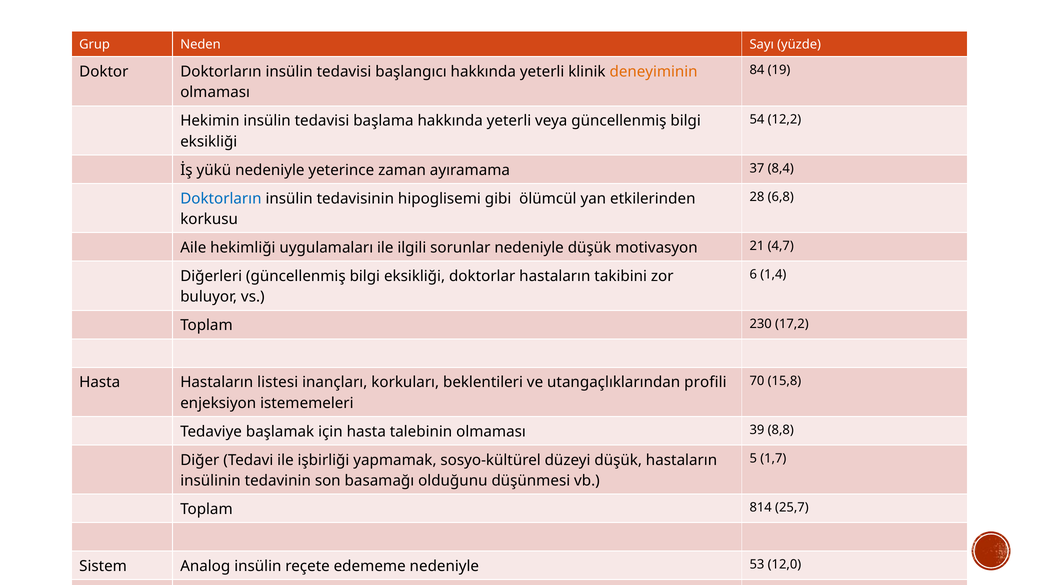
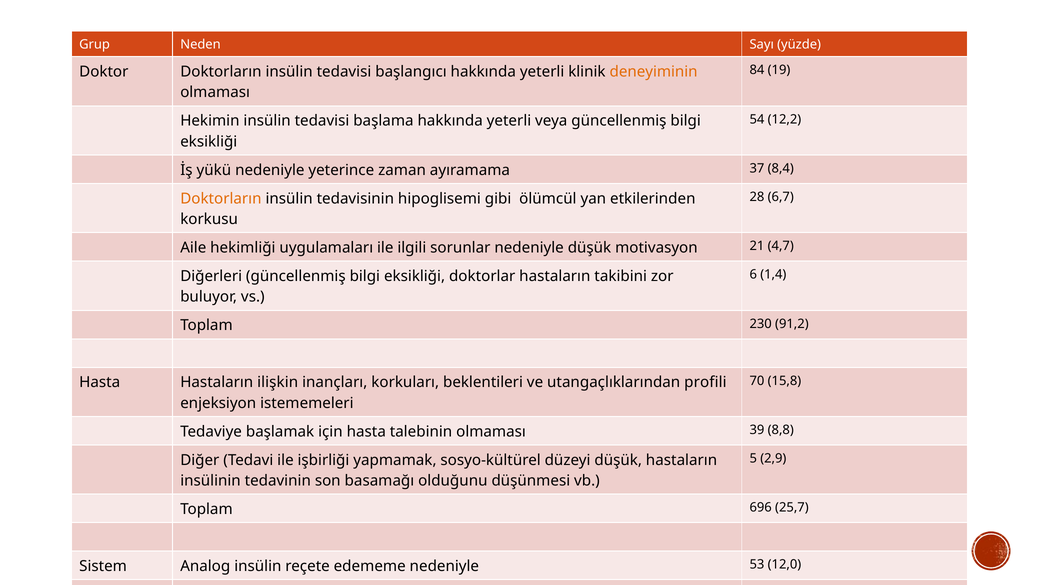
6,8: 6,8 -> 6,7
Doktorların at (221, 198) colour: blue -> orange
17,2: 17,2 -> 91,2
listesi: listesi -> ilişkin
1,7: 1,7 -> 2,9
814: 814 -> 696
